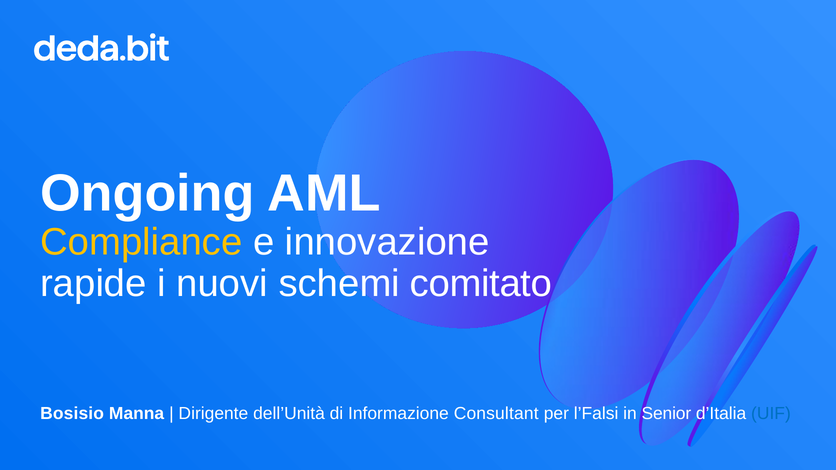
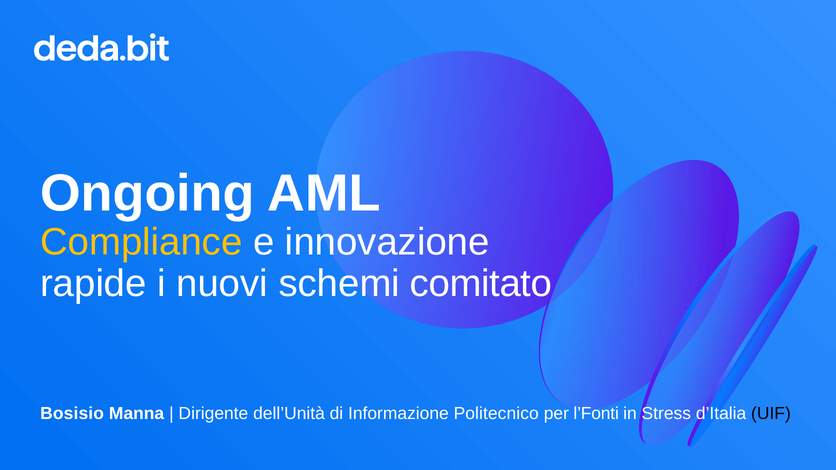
Consultant: Consultant -> Politecnico
l’Falsi: l’Falsi -> l’Fonti
Senior: Senior -> Stress
UIF colour: blue -> black
